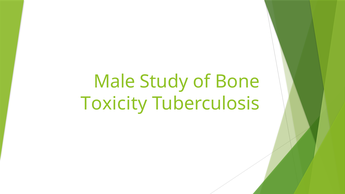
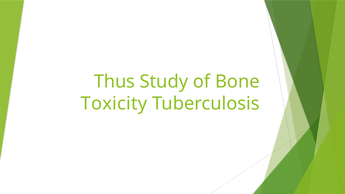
Male: Male -> Thus
